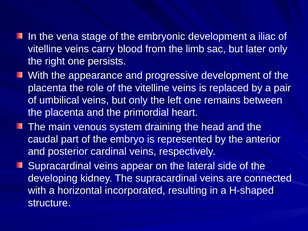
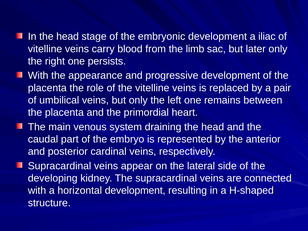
In the vena: vena -> head
horizontal incorporated: incorporated -> development
